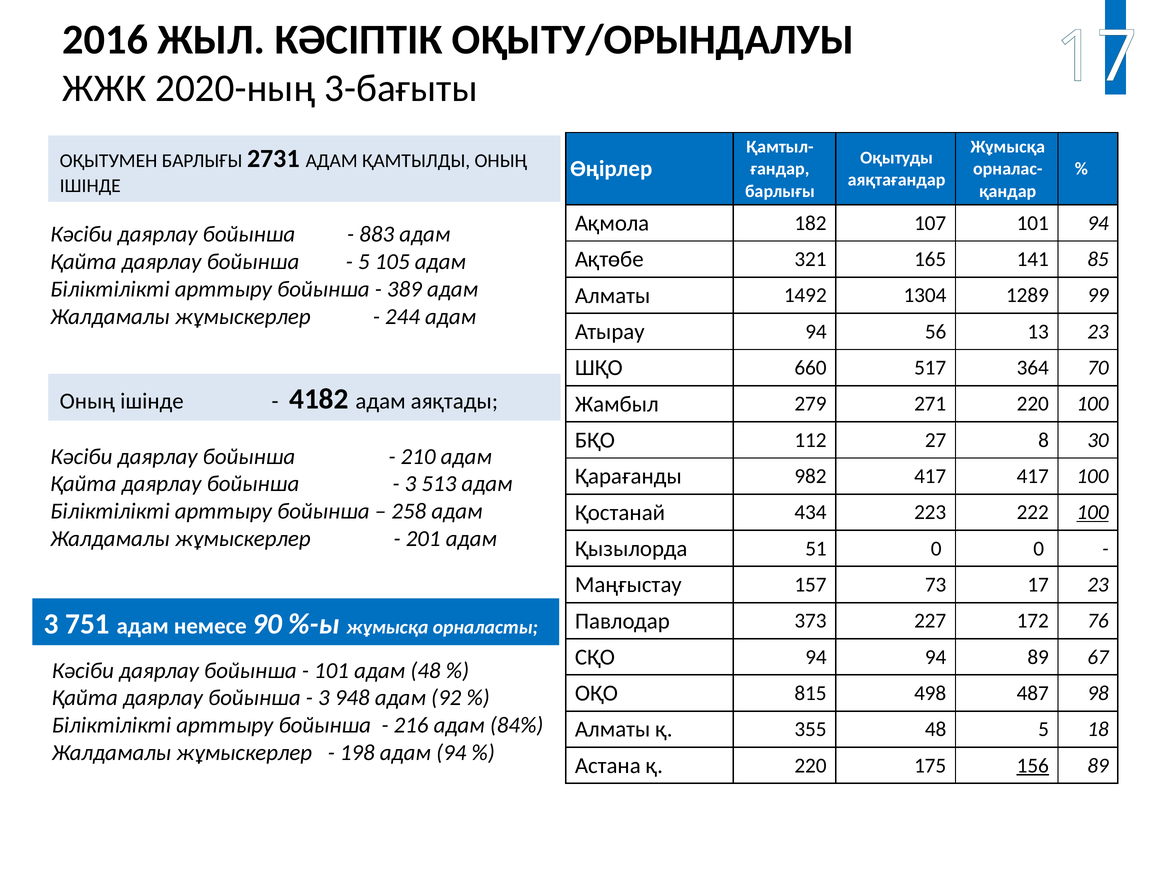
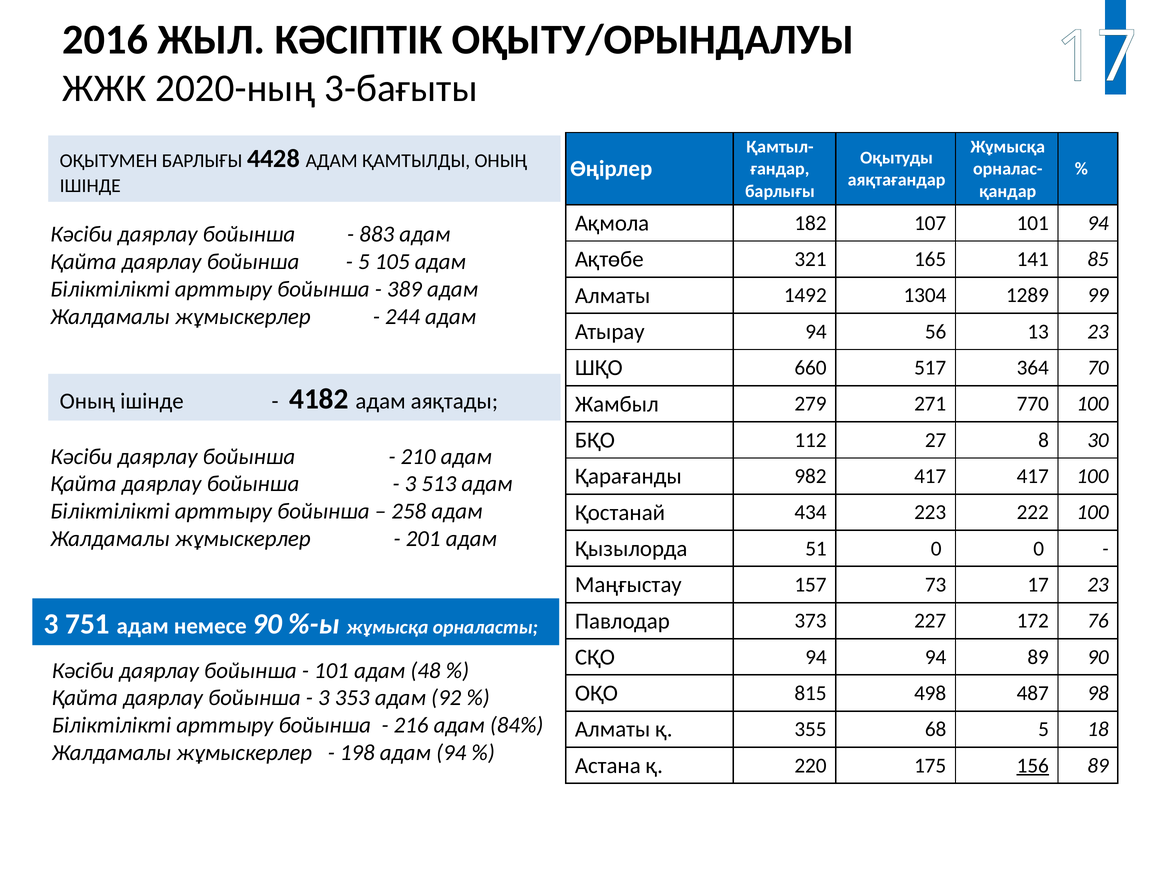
2731: 2731 -> 4428
271 220: 220 -> 770
100 at (1093, 512) underline: present -> none
89 67: 67 -> 90
948: 948 -> 353
355 48: 48 -> 68
